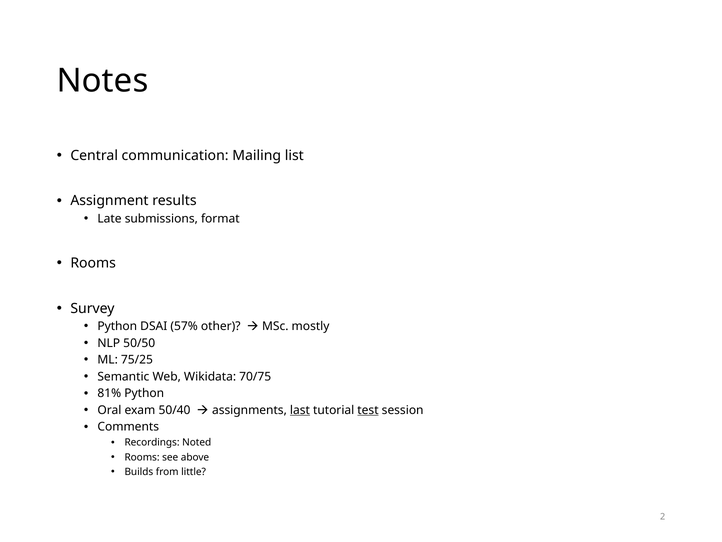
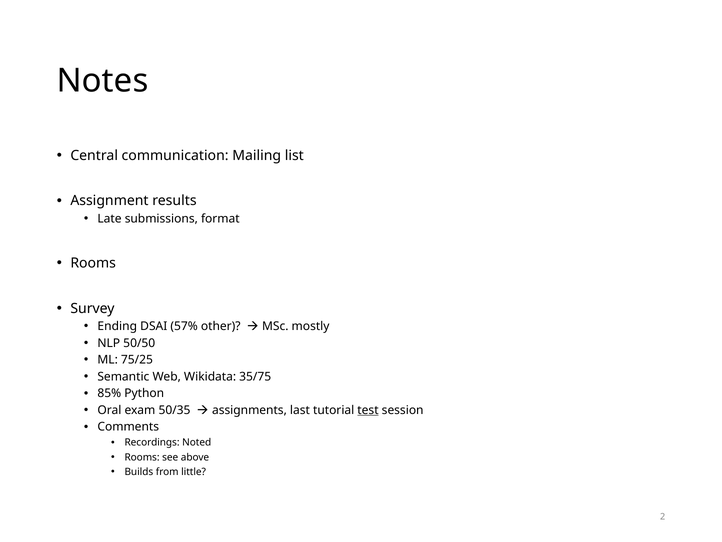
Python at (117, 326): Python -> Ending
70/75: 70/75 -> 35/75
81%: 81% -> 85%
50/40: 50/40 -> 50/35
last underline: present -> none
